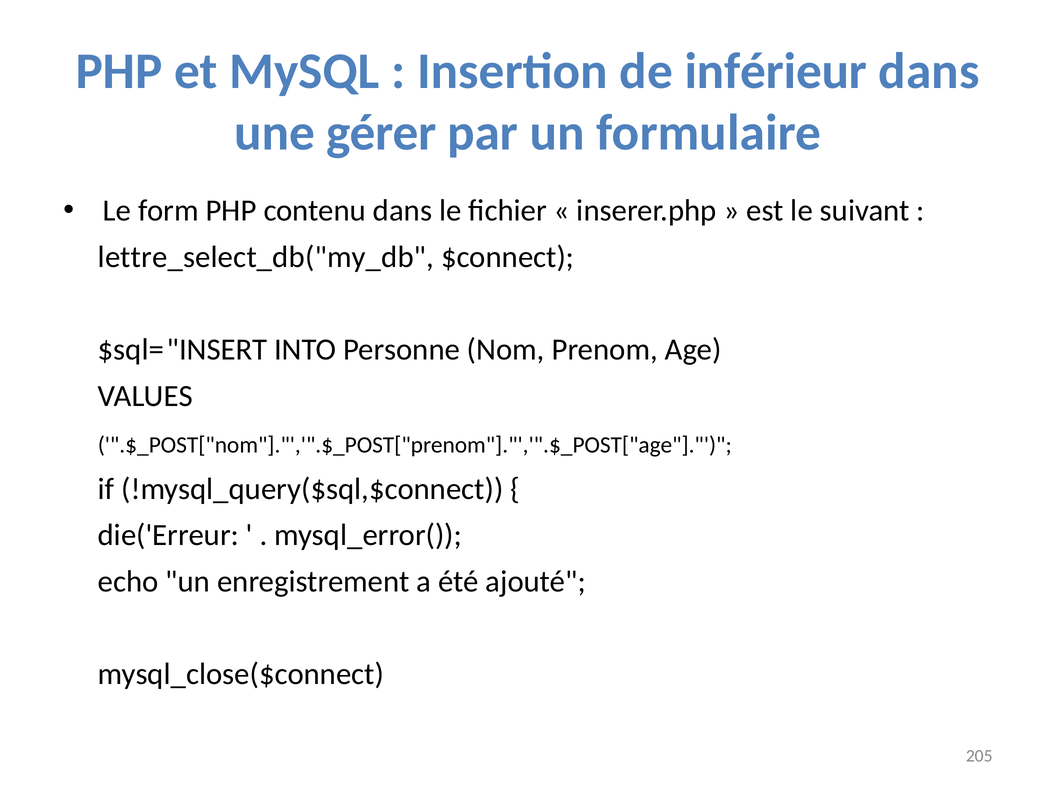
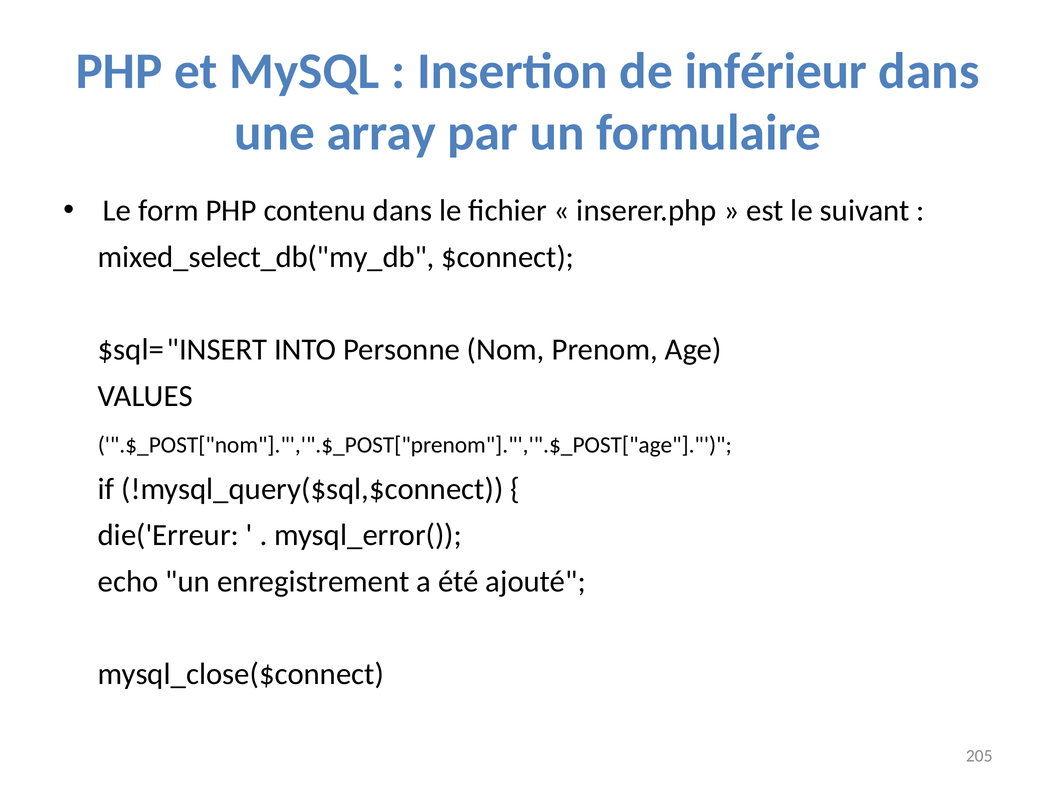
gérer: gérer -> array
lettre_select_db("my_db: lettre_select_db("my_db -> mixed_select_db("my_db
